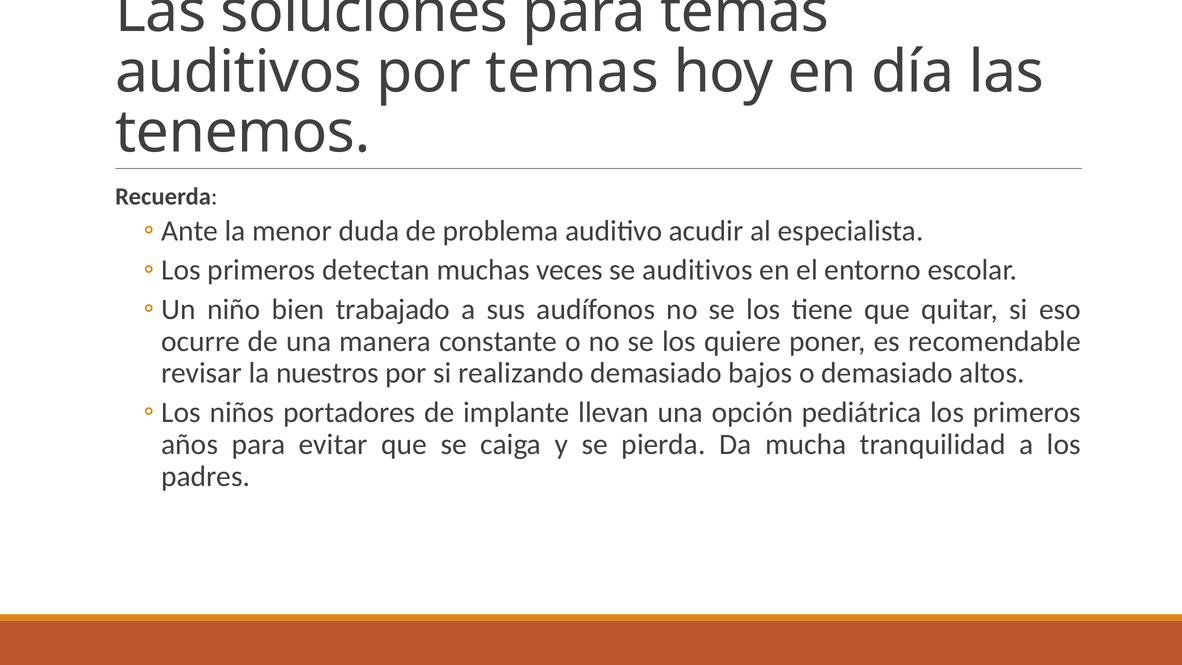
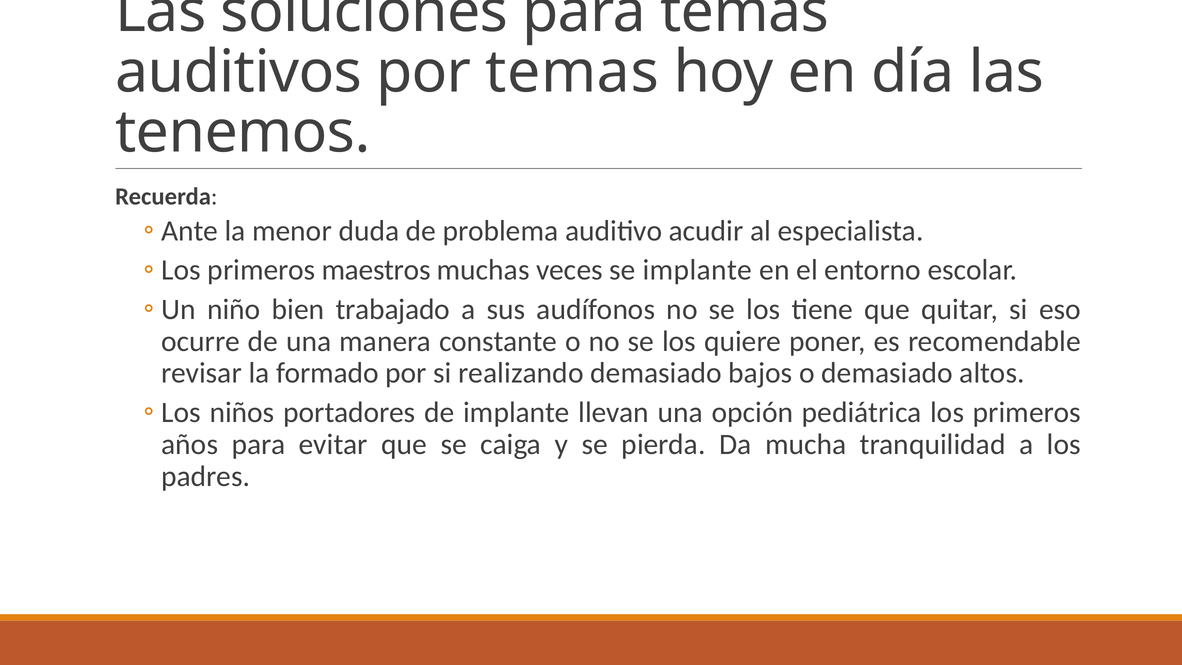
detectan: detectan -> maestros
se auditivos: auditivos -> implante
nuestros: nuestros -> formado
